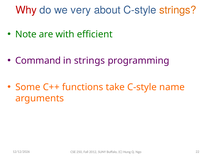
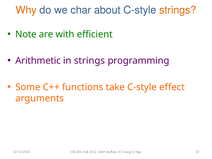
Why colour: red -> orange
very: very -> char
Command: Command -> Arithmetic
name: name -> effect
